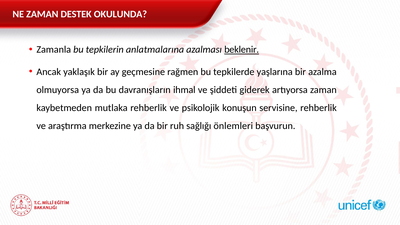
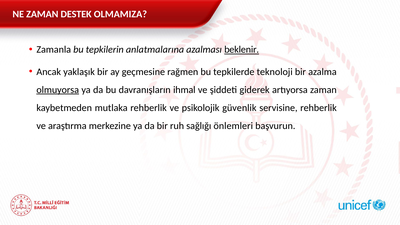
OKULUNDA: OKULUNDA -> OLMAMIZA
yaşlarına: yaşlarına -> teknoloji
olmuyorsa underline: none -> present
konuşun: konuşun -> güvenlik
